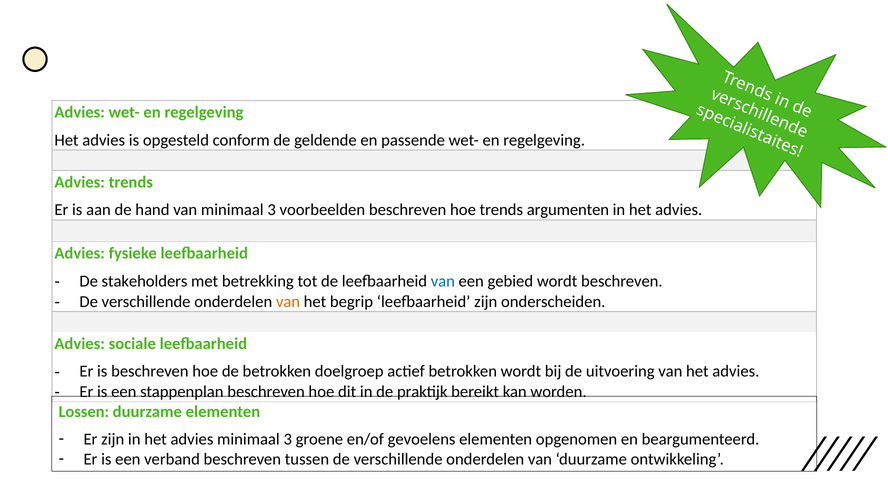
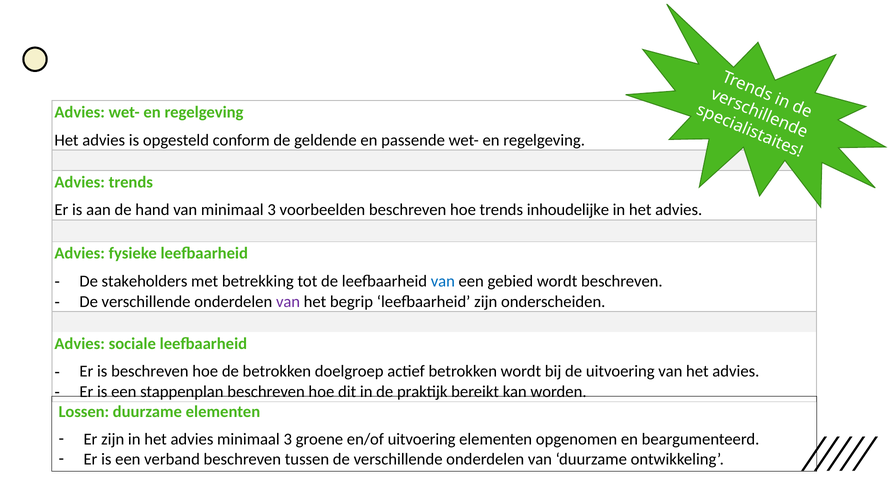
argumenten: argumenten -> inhoudelijke
van at (288, 301) colour: orange -> purple
en/of gevoelens: gevoelens -> uitvoering
